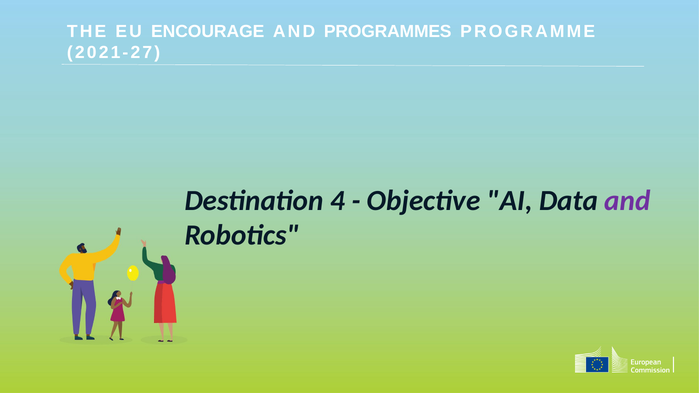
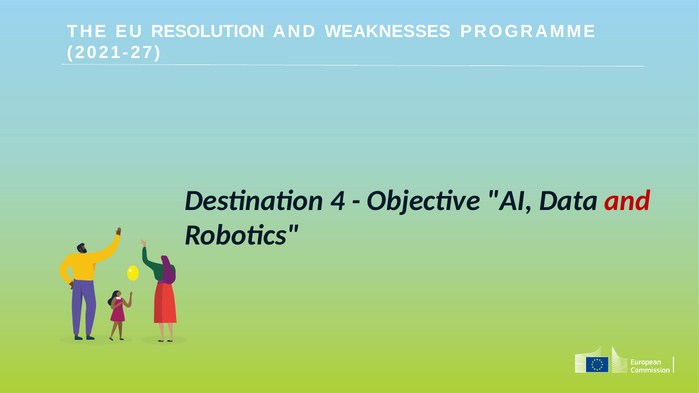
ENCOURAGE: ENCOURAGE -> RESOLUTION
PROGRAMMES: PROGRAMMES -> WEAKNESSES
and at (627, 201) colour: purple -> red
